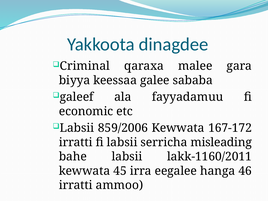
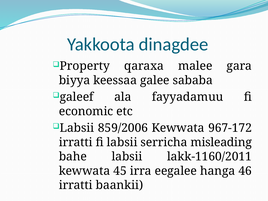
Criminal: Criminal -> Property
167-172: 167-172 -> 967-172
ammoo: ammoo -> baankii
